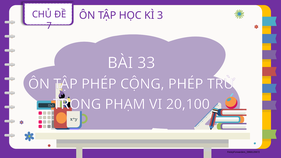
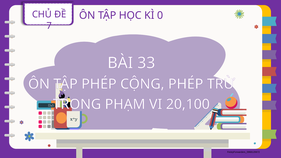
3: 3 -> 0
